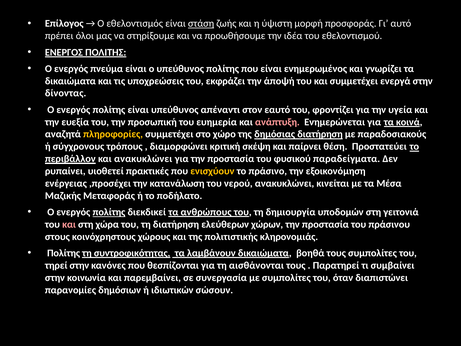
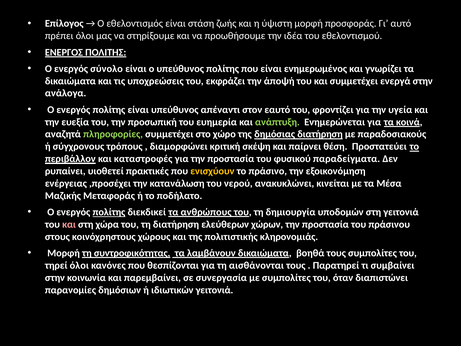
στάση underline: present -> none
πνεύμα: πνεύμα -> σύνολο
δίνοντας: δίνοντας -> ανάλογα
ανάπτυξη colour: pink -> light green
πληροφορίες colour: yellow -> light green
και ανακυκλώνει: ανακυκλώνει -> καταστροφές
Πολίτης at (64, 253): Πολίτης -> Μορφή
τηρεί στην: στην -> όλοι
ιδιωτικών σώσουν: σώσουν -> γειτονιά
